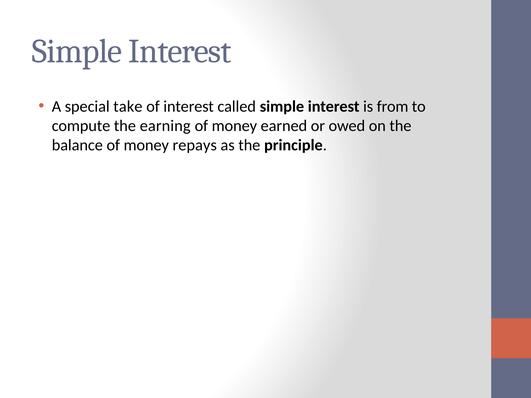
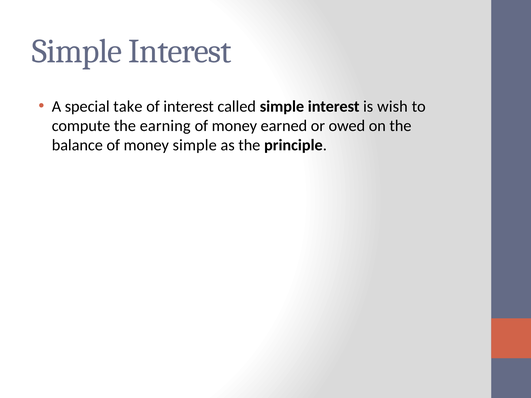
from: from -> wish
money repays: repays -> simple
